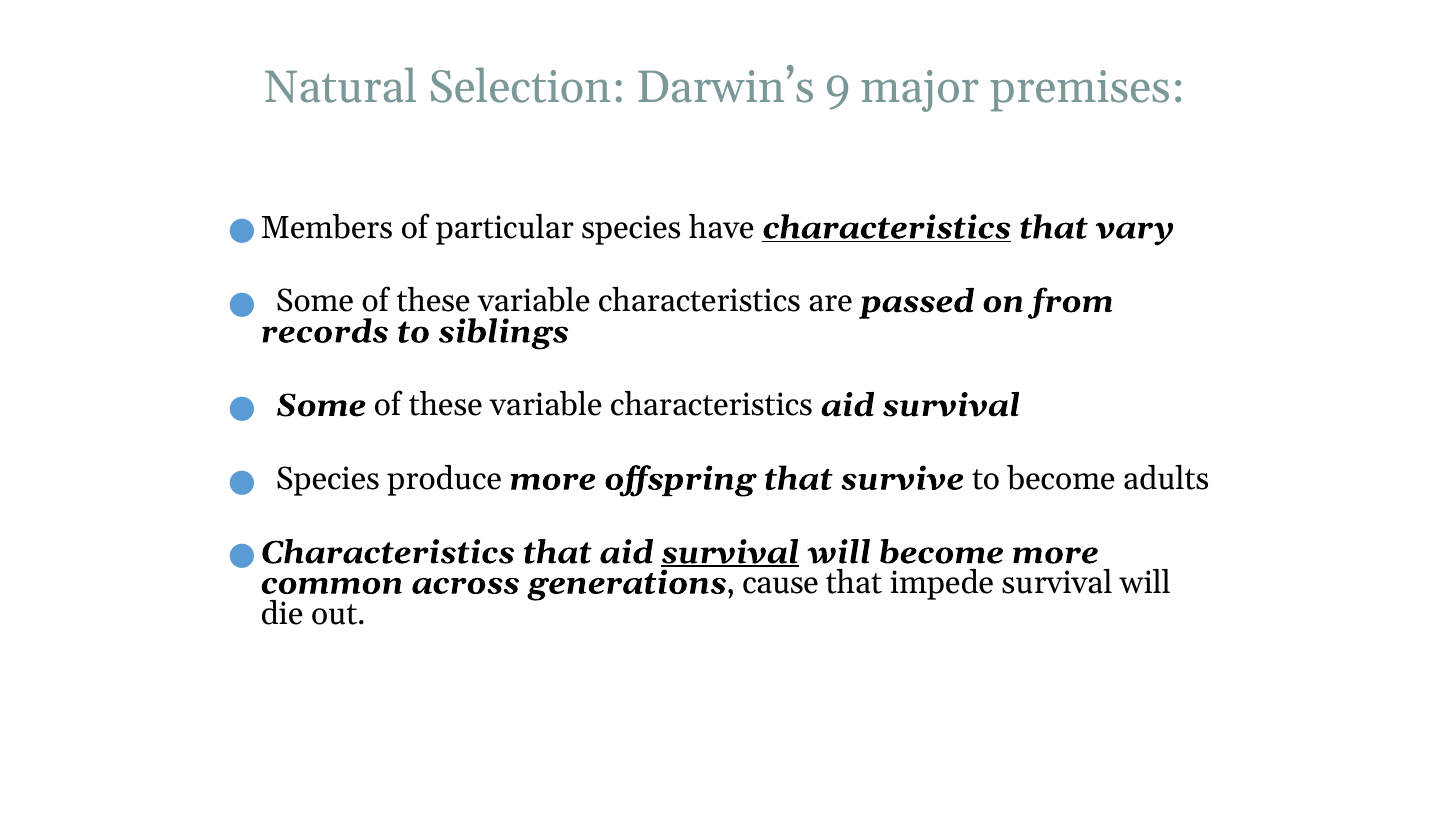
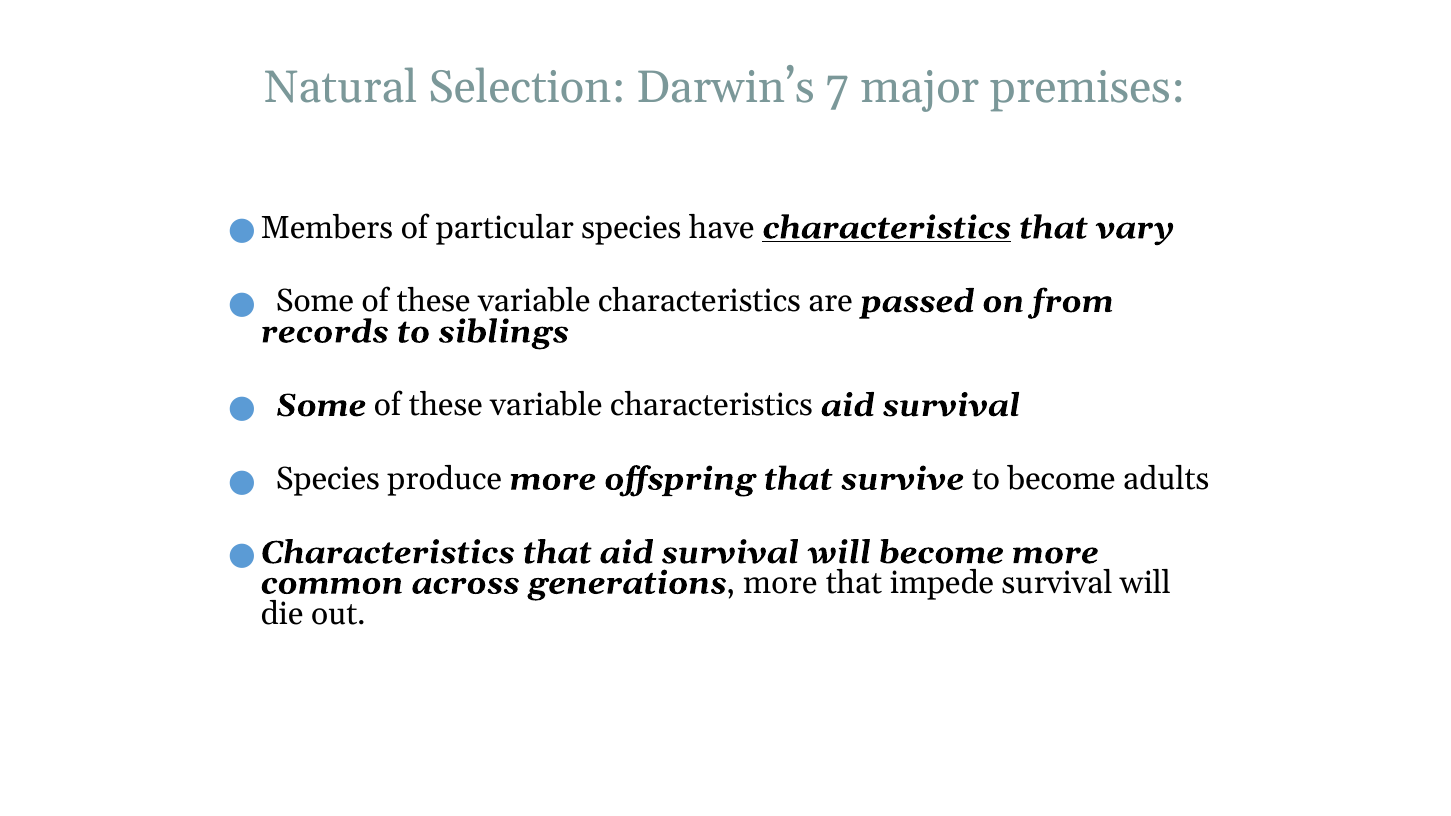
9: 9 -> 7
survival at (730, 553) underline: present -> none
generations cause: cause -> more
